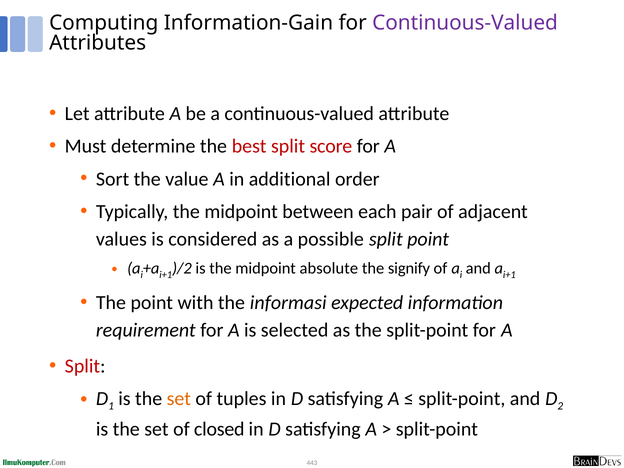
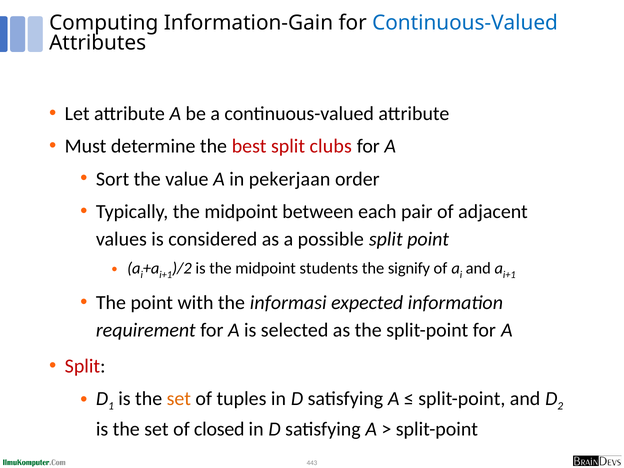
Continuous-Valued at (465, 23) colour: purple -> blue
score: score -> clubs
additional: additional -> pekerjaan
absolute: absolute -> students
